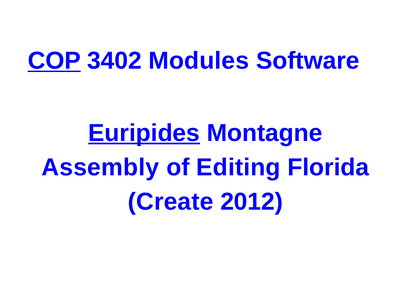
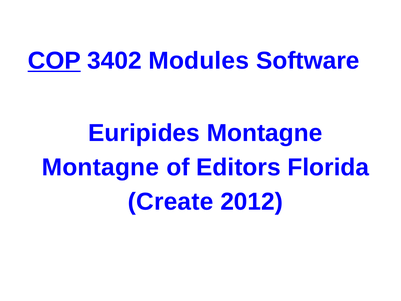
Euripides underline: present -> none
Assembly at (100, 167): Assembly -> Montagne
Editing: Editing -> Editors
